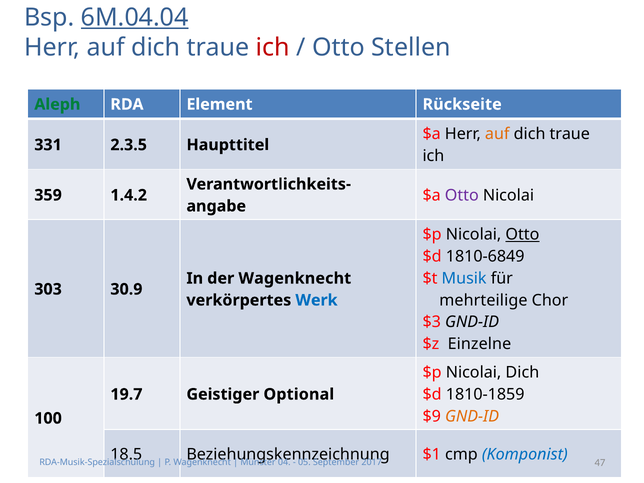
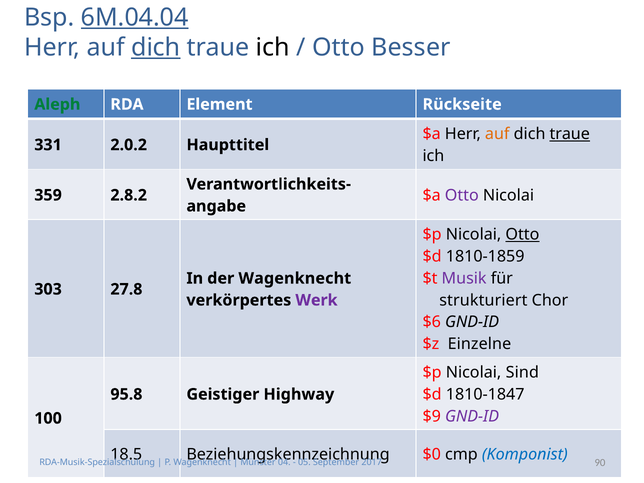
dich at (156, 48) underline: none -> present
ich at (273, 48) colour: red -> black
Stellen: Stellen -> Besser
traue at (570, 134) underline: none -> present
2.3.5: 2.3.5 -> 2.0.2
1.4.2: 1.4.2 -> 2.8.2
1810-6849: 1810-6849 -> 1810-1859
Musik colour: blue -> purple
30.9: 30.9 -> 27.8
mehrteilige: mehrteilige -> strukturiert
Werk colour: blue -> purple
$3: $3 -> $6
Nicolai Dich: Dich -> Sind
1810-1859: 1810-1859 -> 1810-1847
19.7: 19.7 -> 95.8
Optional: Optional -> Highway
GND-ID at (472, 416) colour: orange -> purple
$1: $1 -> $0
47: 47 -> 90
